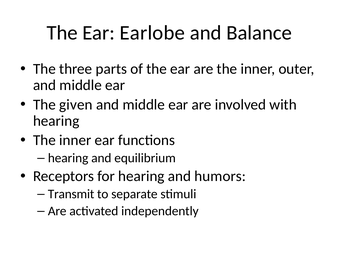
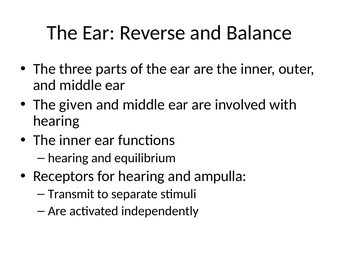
Earlobe: Earlobe -> Reverse
humors: humors -> ampulla
